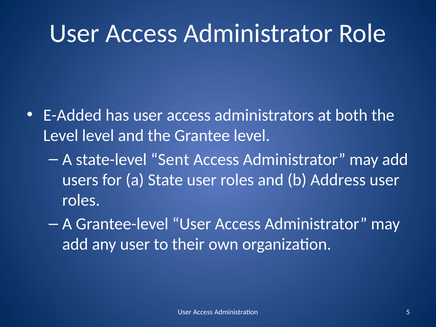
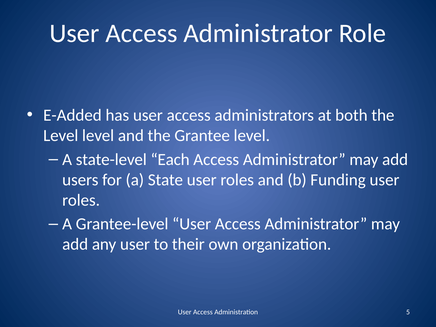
Sent: Sent -> Each
Address: Address -> Funding
